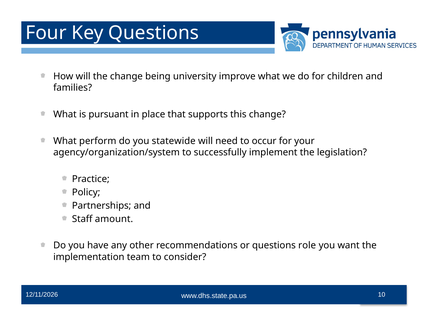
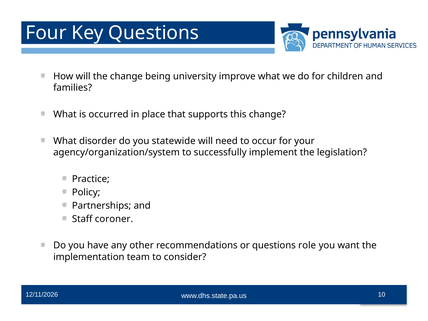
pursuant: pursuant -> occurred
perform: perform -> disorder
amount: amount -> coroner
